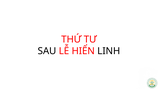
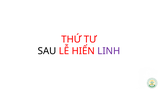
LINH colour: black -> purple
